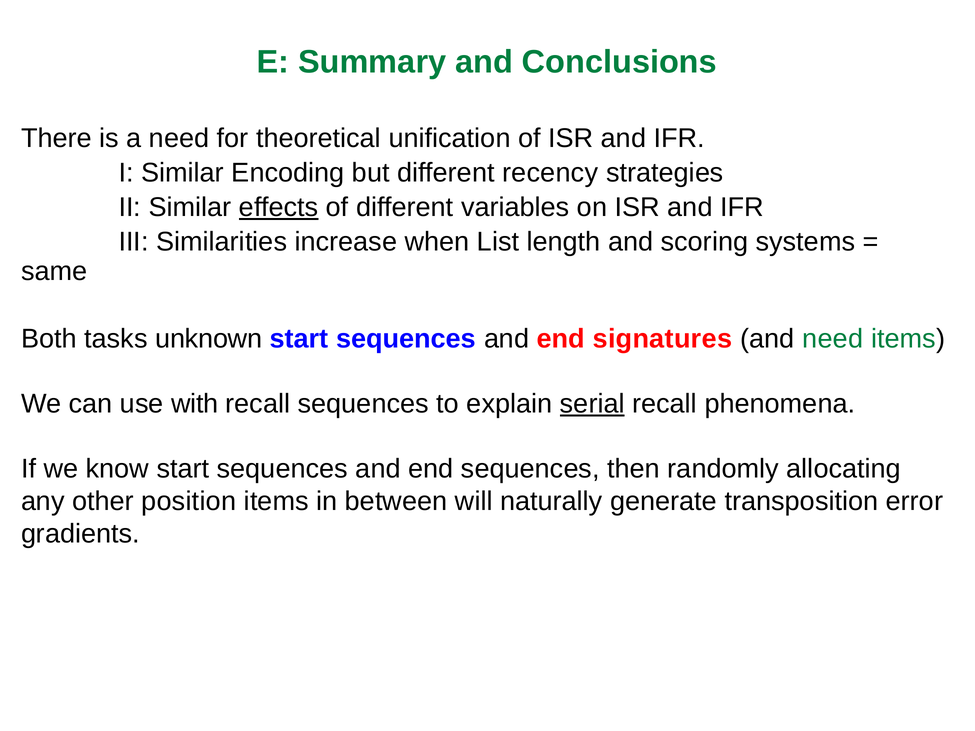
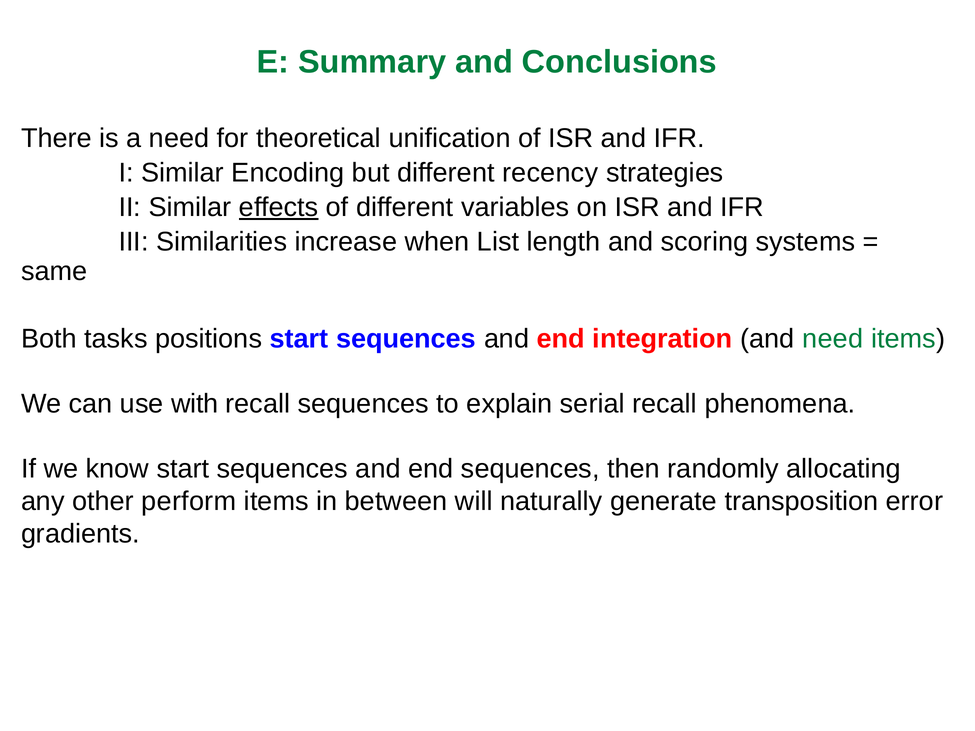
unknown: unknown -> positions
signatures: signatures -> integration
serial underline: present -> none
position: position -> perform
